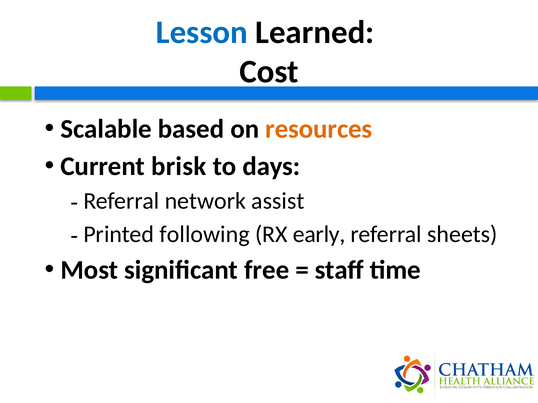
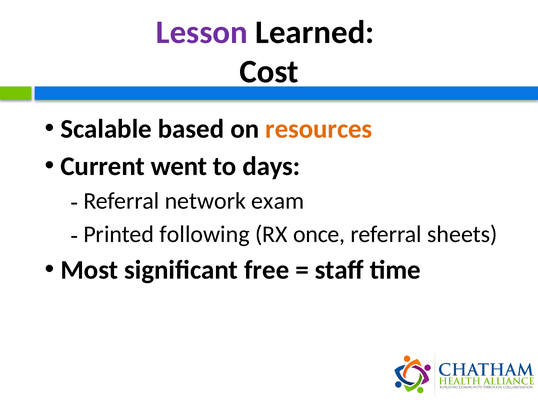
Lesson colour: blue -> purple
brisk: brisk -> went
assist: assist -> exam
early: early -> once
